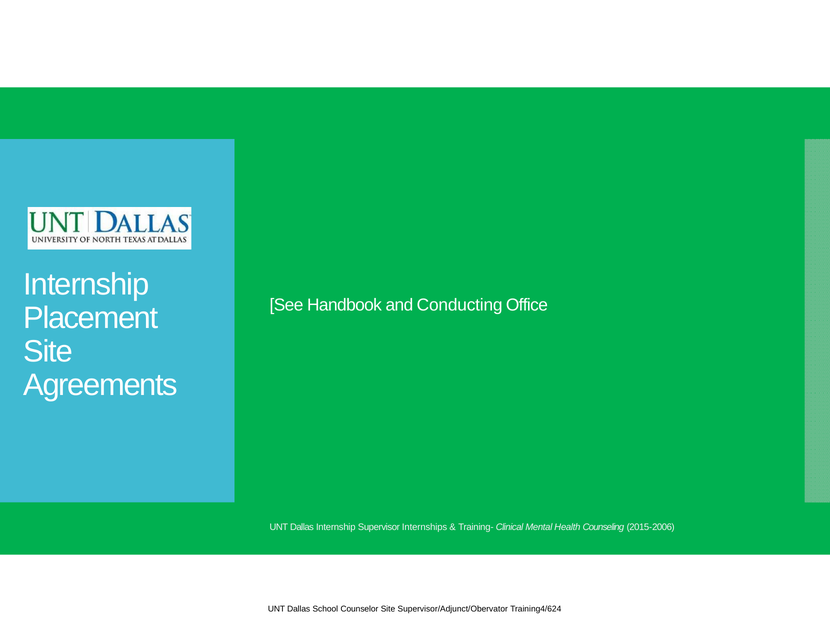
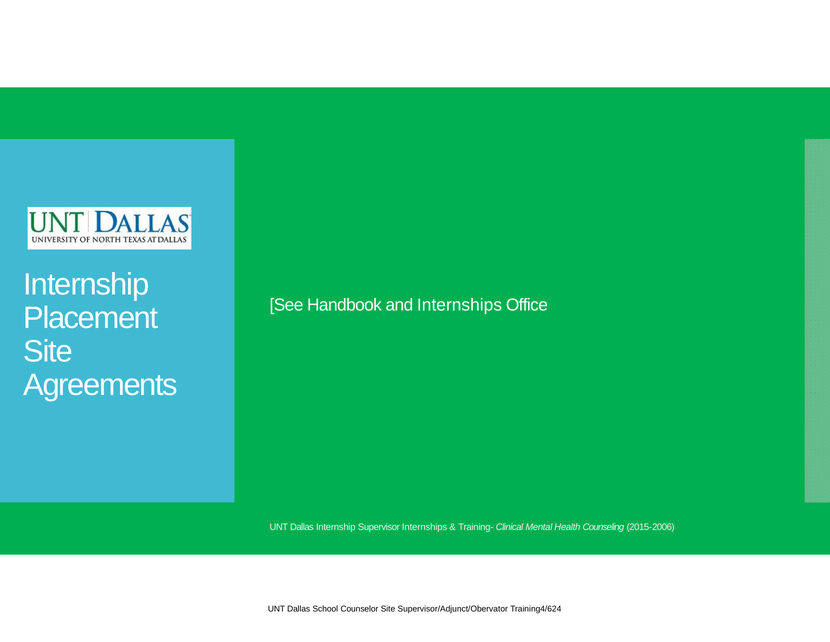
and Conducting: Conducting -> Internships
